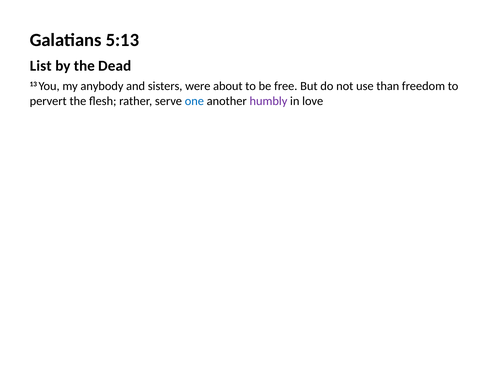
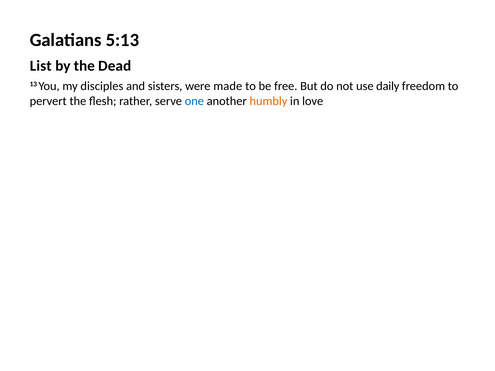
anybody: anybody -> disciples
about: about -> made
than: than -> daily
humbly colour: purple -> orange
